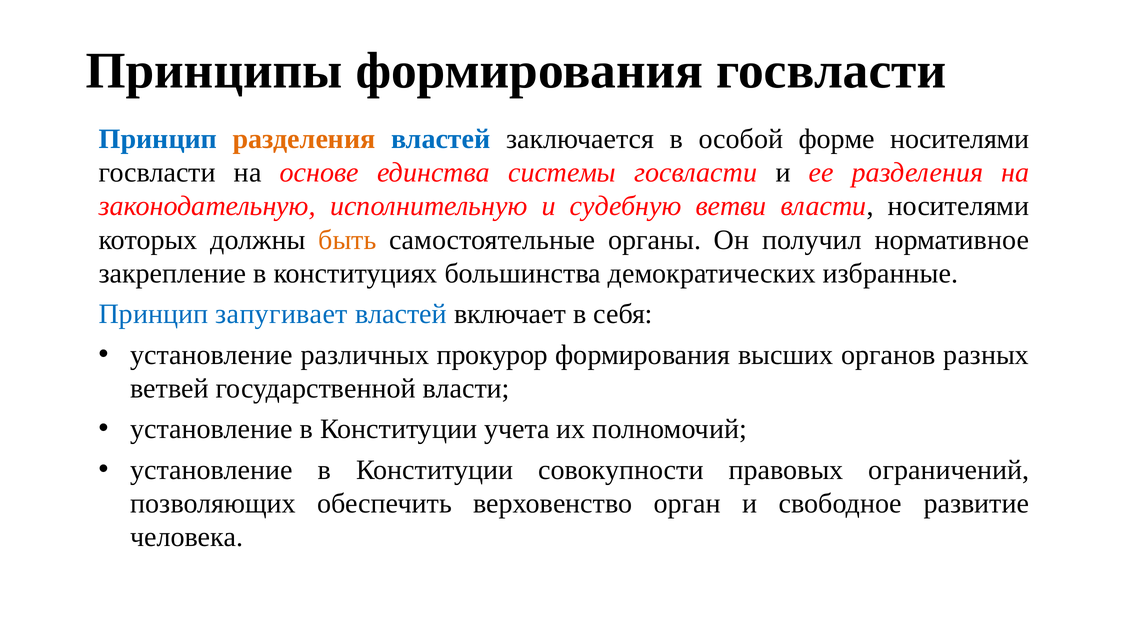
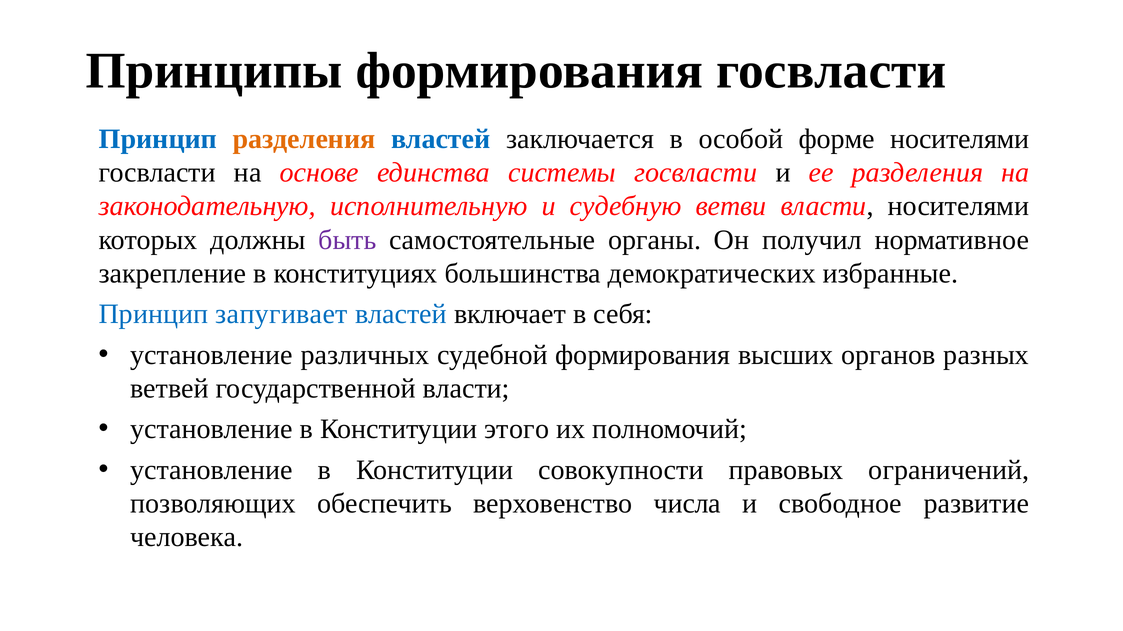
быть colour: orange -> purple
прокурор: прокурор -> судебной
учета: учета -> этого
орган: орган -> числа
